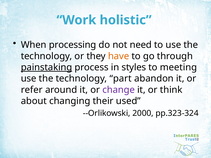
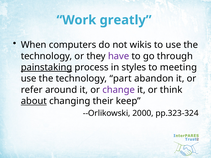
holistic: holistic -> greatly
processing: processing -> computers
need: need -> wikis
have colour: orange -> purple
about underline: none -> present
used: used -> keep
